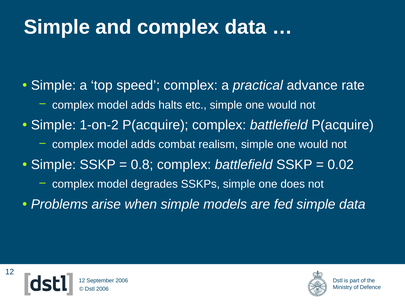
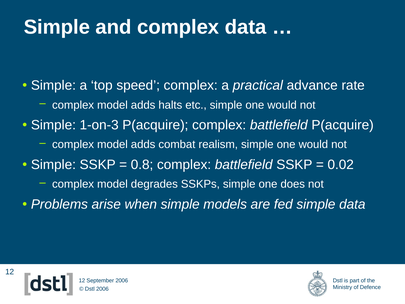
1-on-2: 1-on-2 -> 1-on-3
